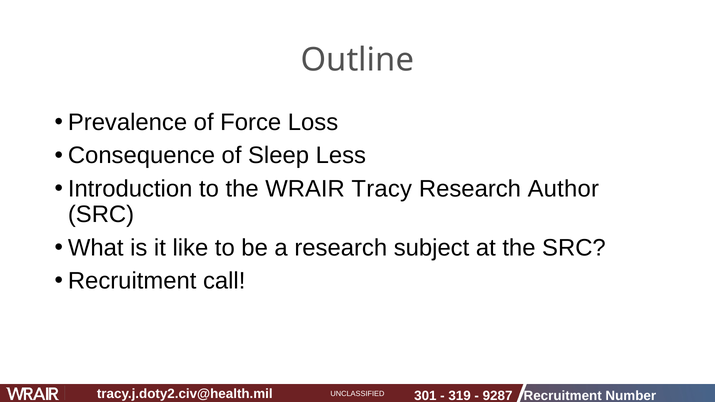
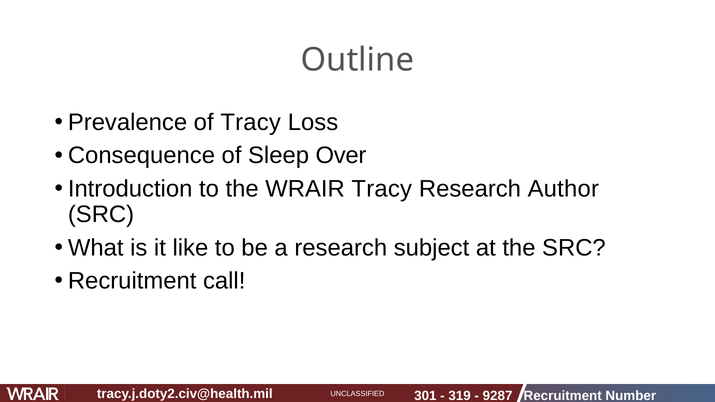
of Force: Force -> Tracy
Less: Less -> Over
